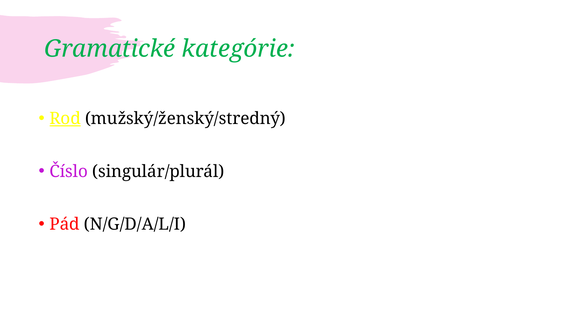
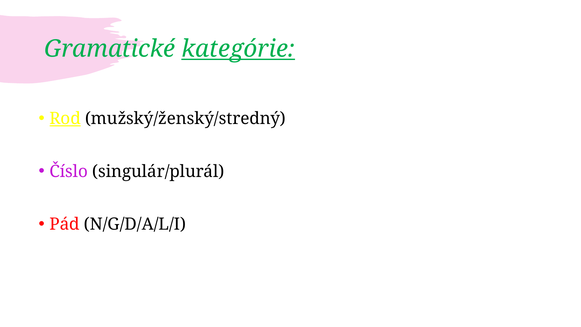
kategórie underline: none -> present
